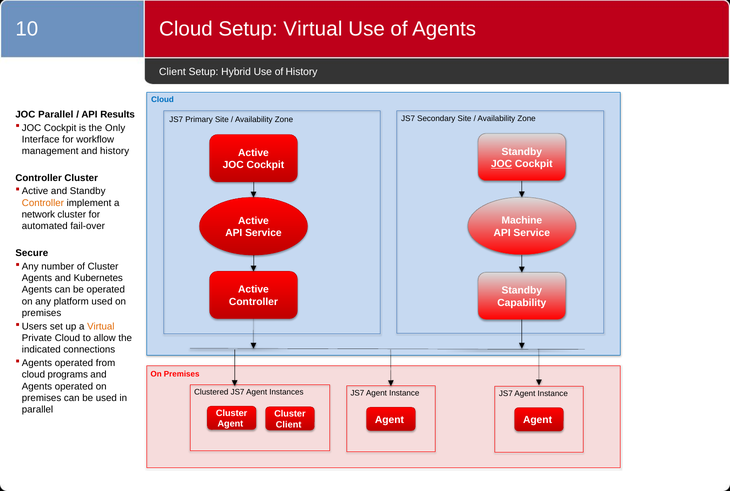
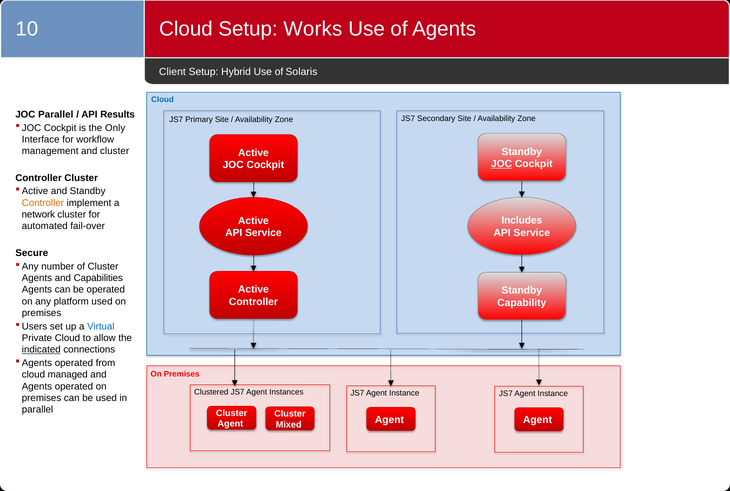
Setup Virtual: Virtual -> Works
of History: History -> Solaris
and history: history -> cluster
Machine: Machine -> Includes
Kubernetes: Kubernetes -> Capabilities
Virtual at (101, 326) colour: orange -> blue
indicated underline: none -> present
programs: programs -> managed
Client at (289, 424): Client -> Mixed
